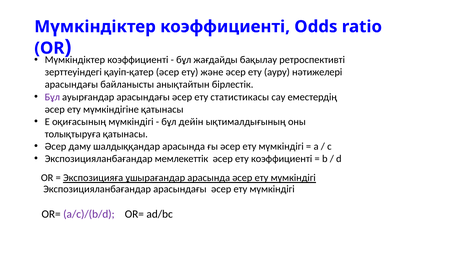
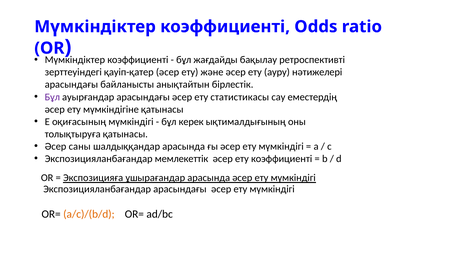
дейін: дейін -> керек
даму: даму -> саны
a/c)/(b/d colour: purple -> orange
